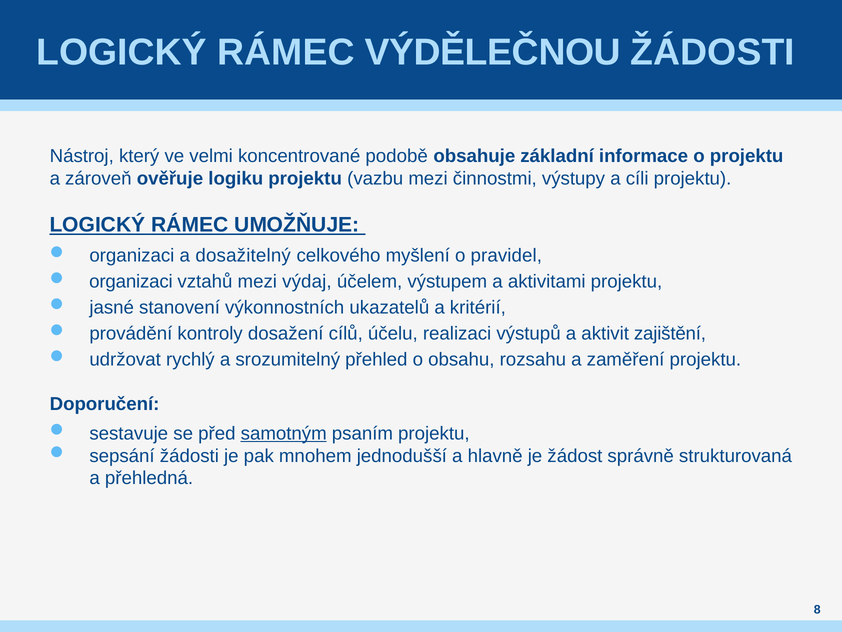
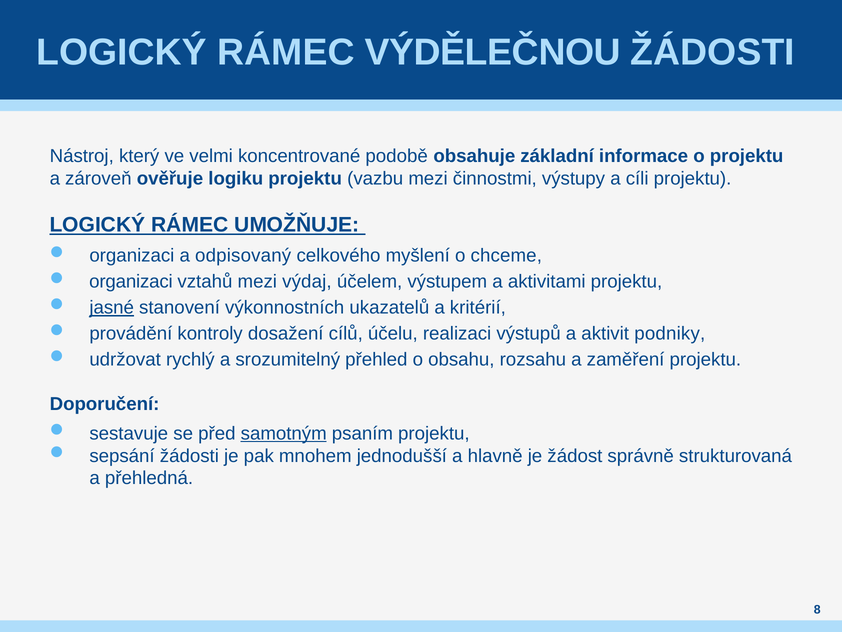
dosažitelný: dosažitelný -> odpisovaný
pravidel: pravidel -> chceme
jasné underline: none -> present
zajištění: zajištění -> podniky
